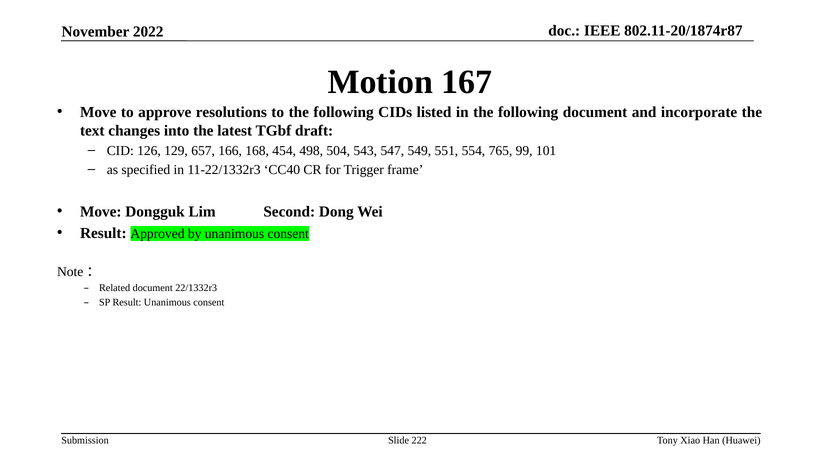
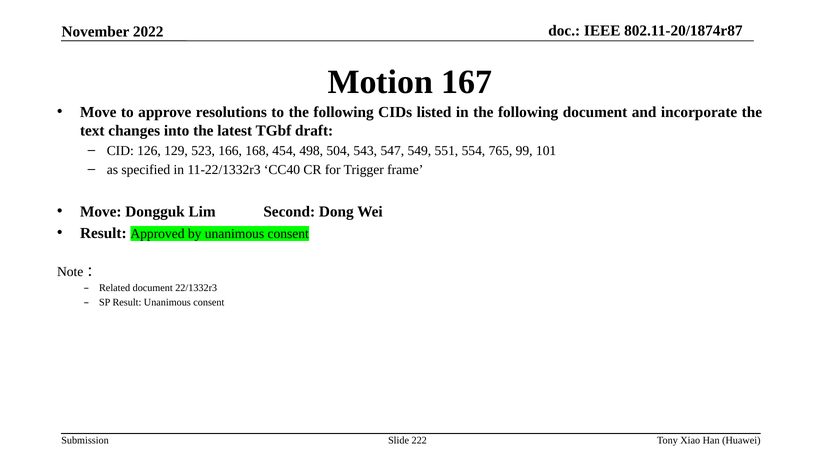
657: 657 -> 523
